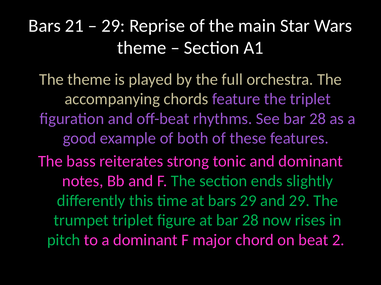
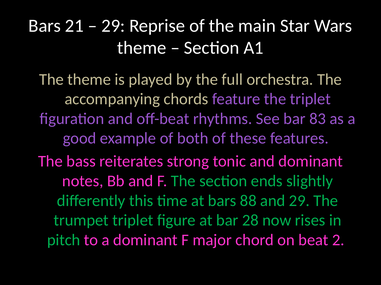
See bar 28: 28 -> 83
bars 29: 29 -> 88
